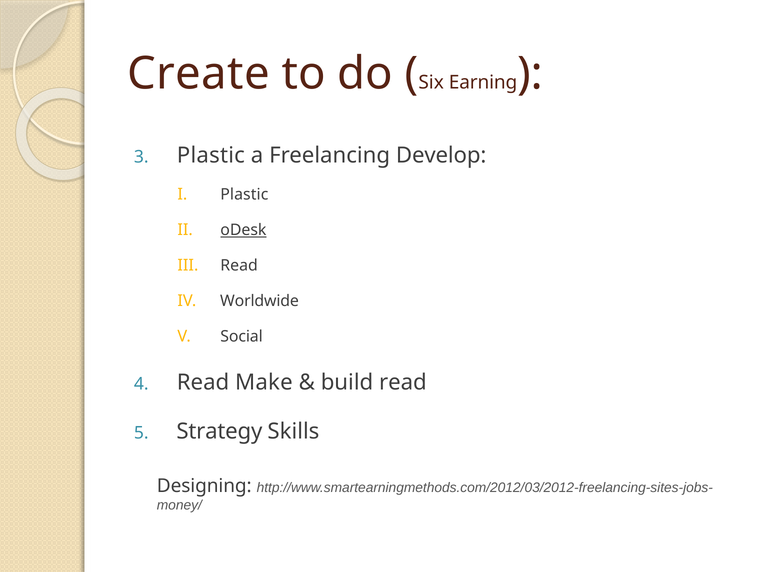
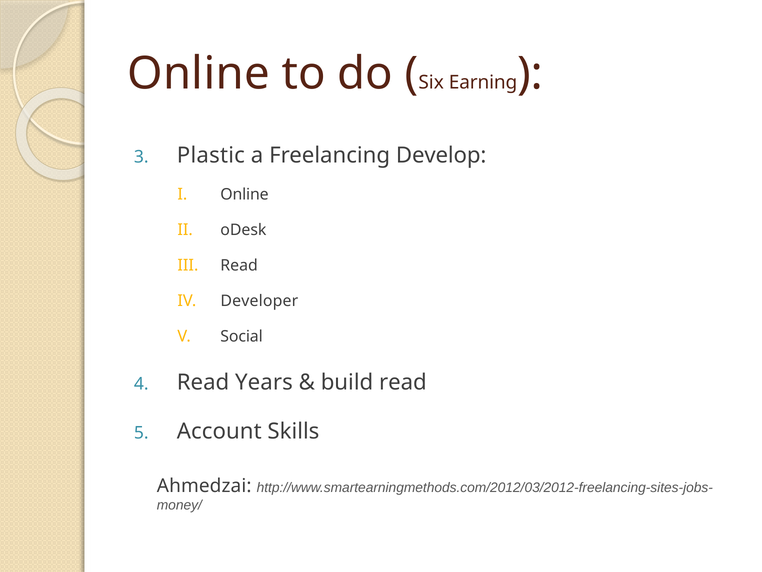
Create at (198, 74): Create -> Online
Plastic at (244, 194): Plastic -> Online
oDesk underline: present -> none
Worldwide: Worldwide -> Developer
Make: Make -> Years
Strategy: Strategy -> Account
Designing: Designing -> Ahmedzai
